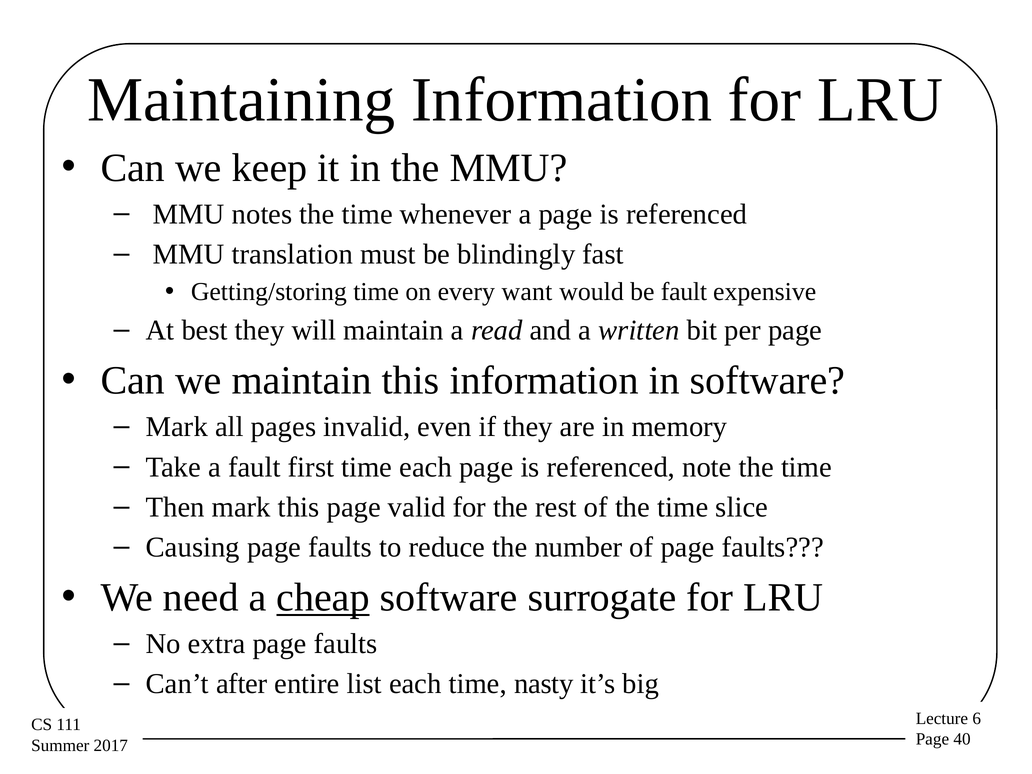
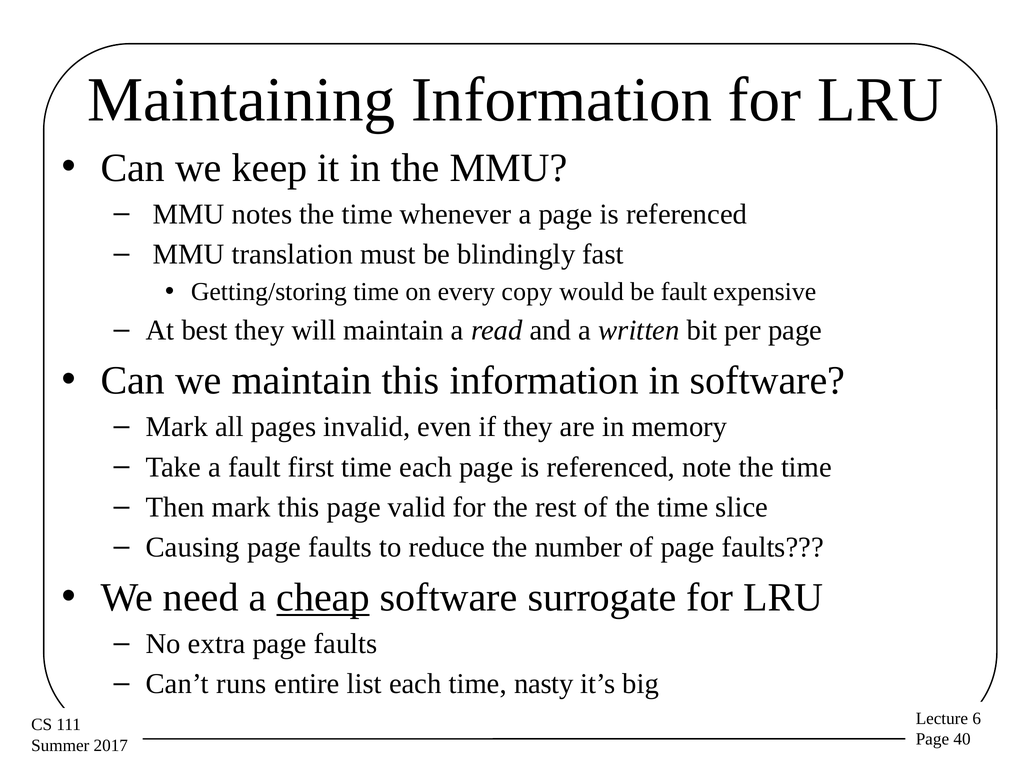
want: want -> copy
after: after -> runs
